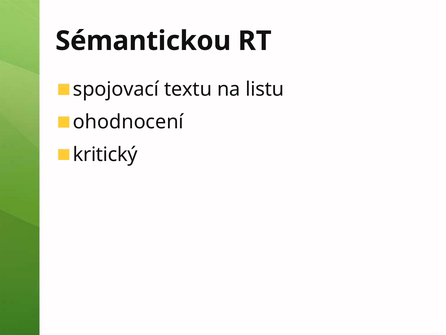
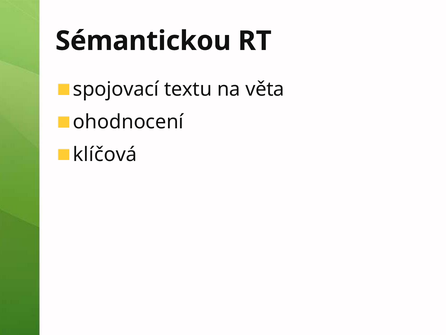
listu: listu -> věta
kritický: kritický -> klíčová
